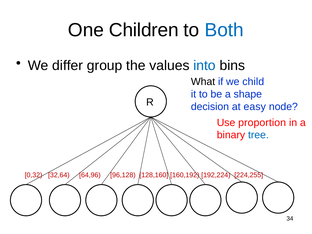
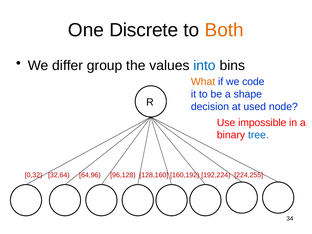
Children: Children -> Discrete
Both colour: blue -> orange
What colour: black -> orange
child: child -> code
easy: easy -> used
proportion: proportion -> impossible
